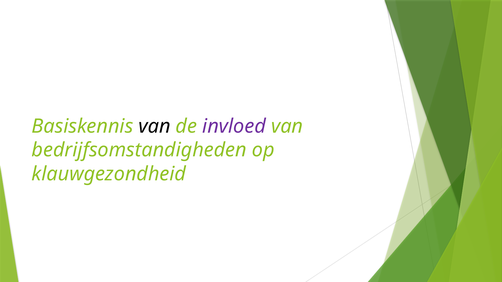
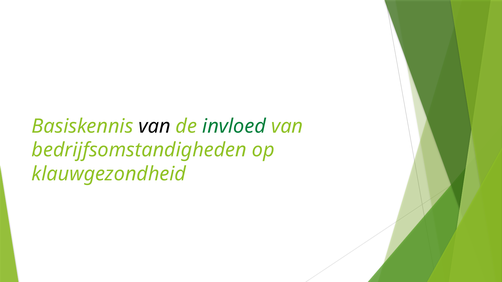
invloed colour: purple -> green
